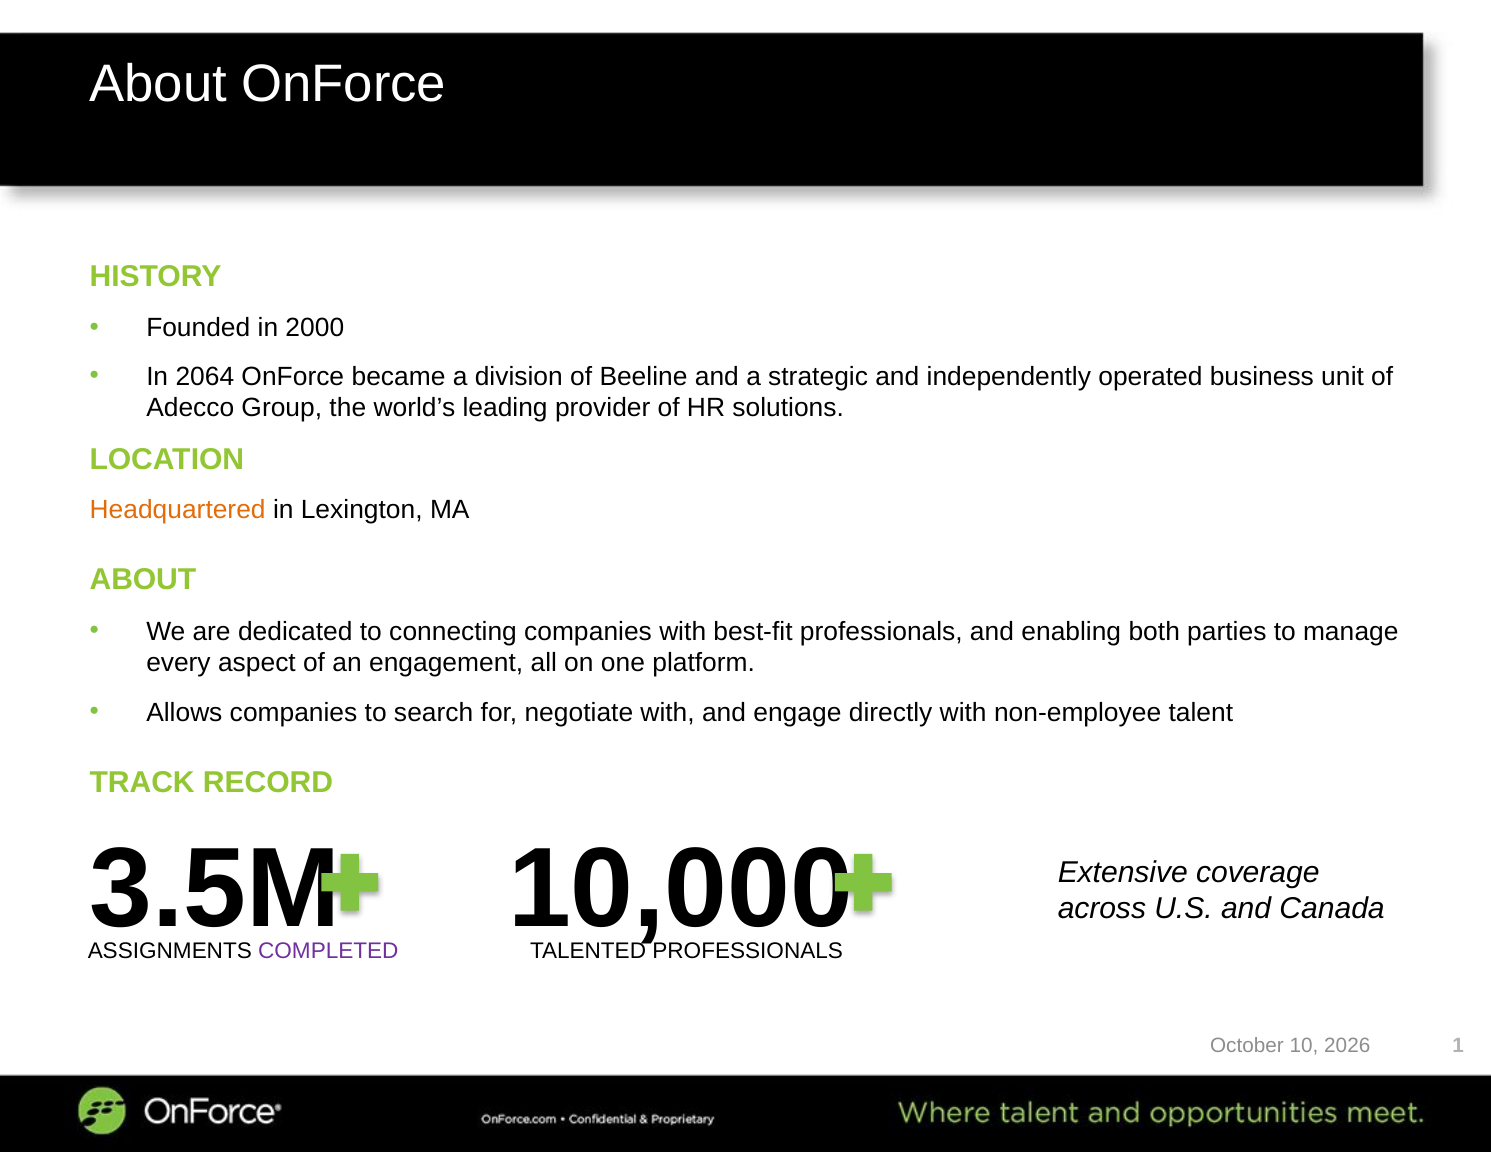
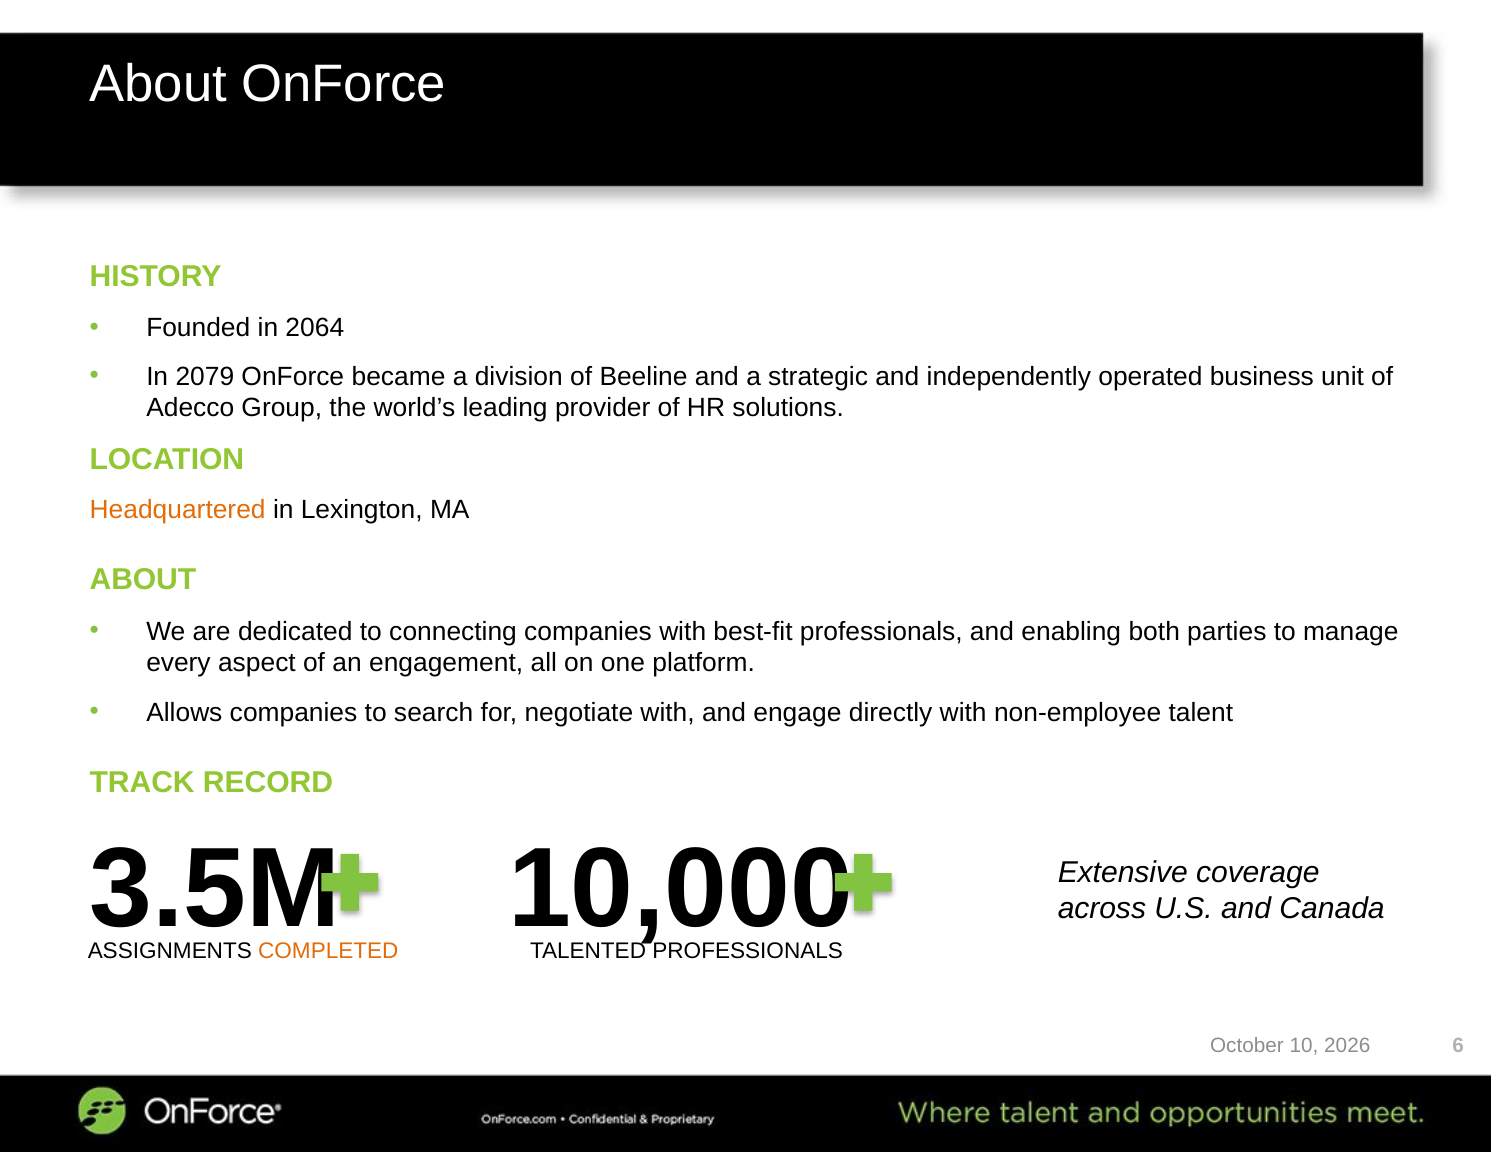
2000: 2000 -> 2064
2064: 2064 -> 2079
COMPLETED colour: purple -> orange
1: 1 -> 6
